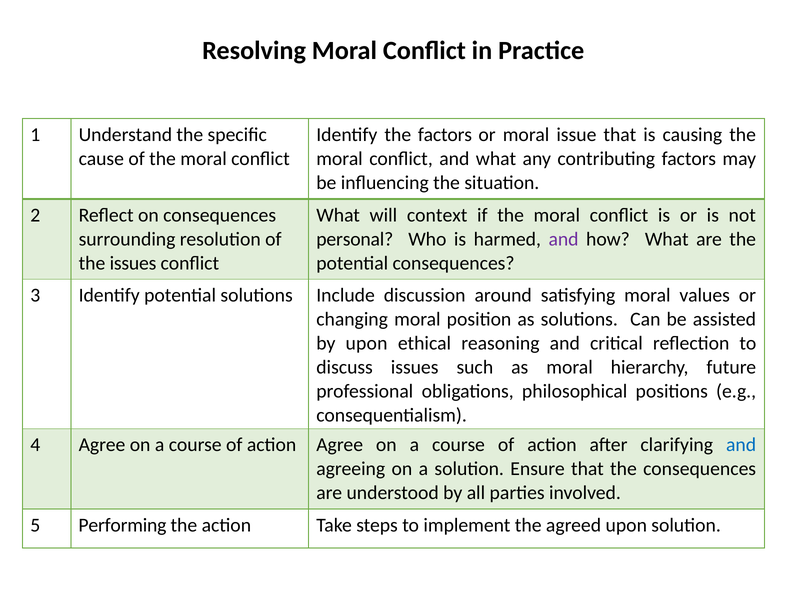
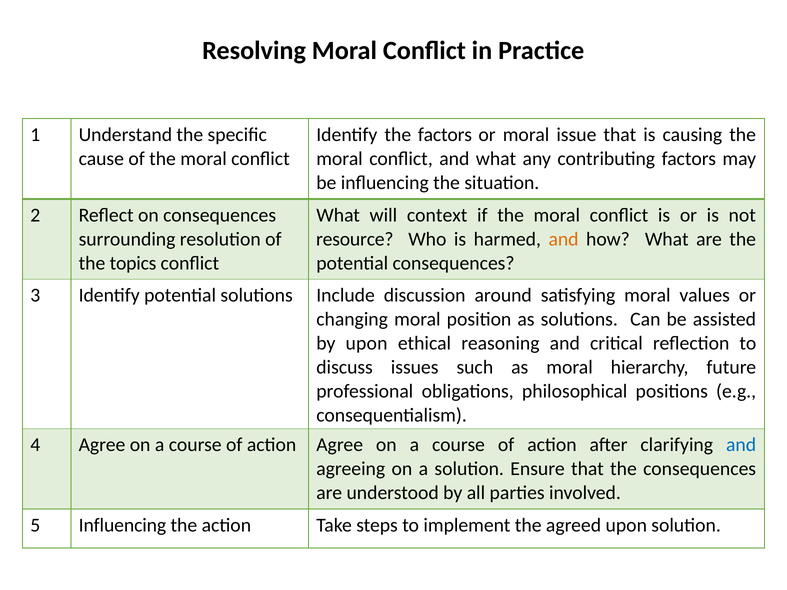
personal: personal -> resource
and at (564, 239) colour: purple -> orange
the issues: issues -> topics
5 Performing: Performing -> Influencing
